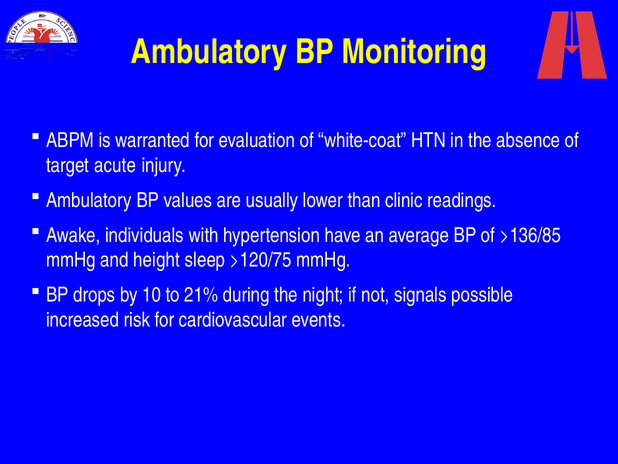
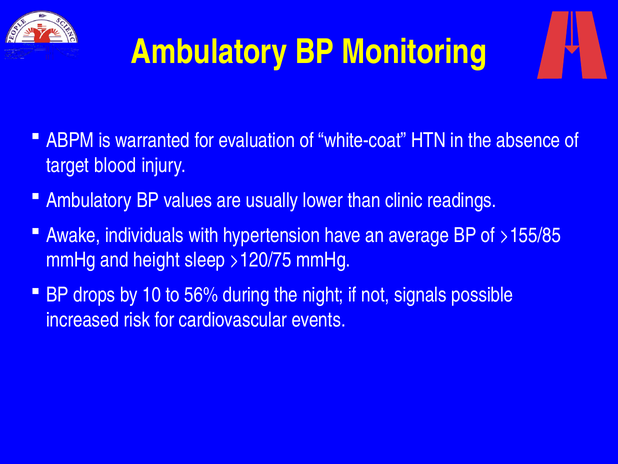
acute: acute -> blood
>136/85: >136/85 -> >155/85
21%: 21% -> 56%
